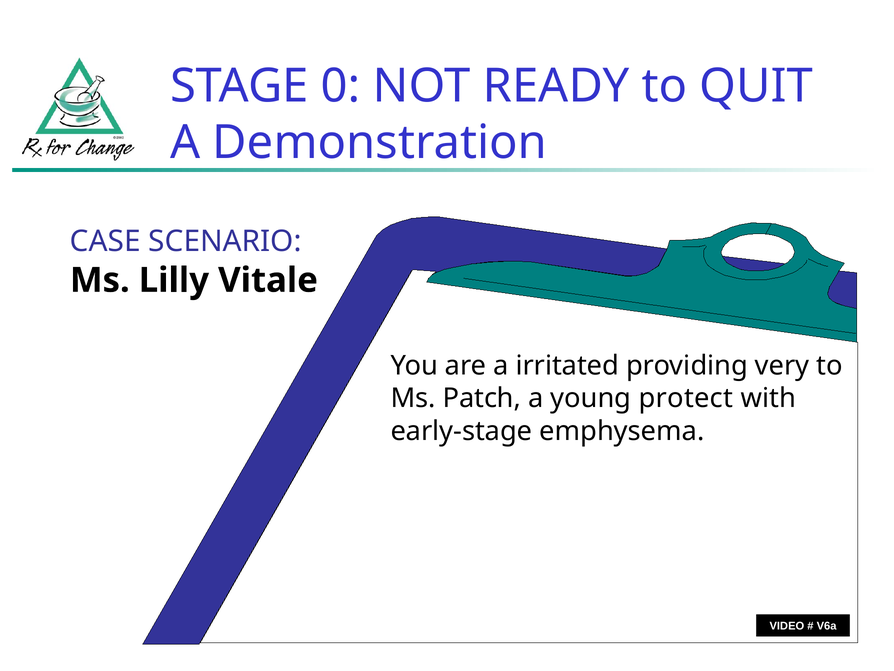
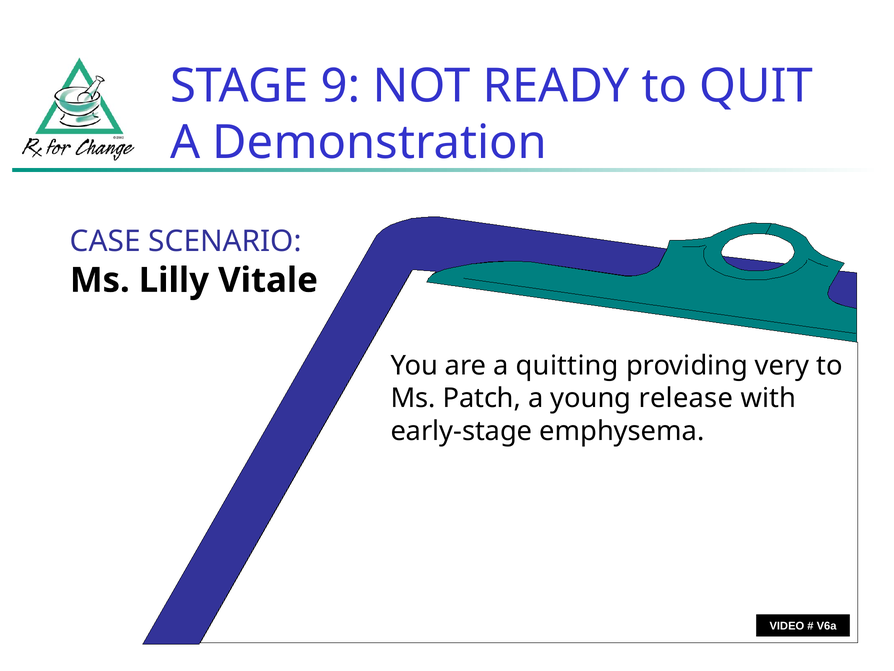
0: 0 -> 9
irritated: irritated -> quitting
protect: protect -> release
